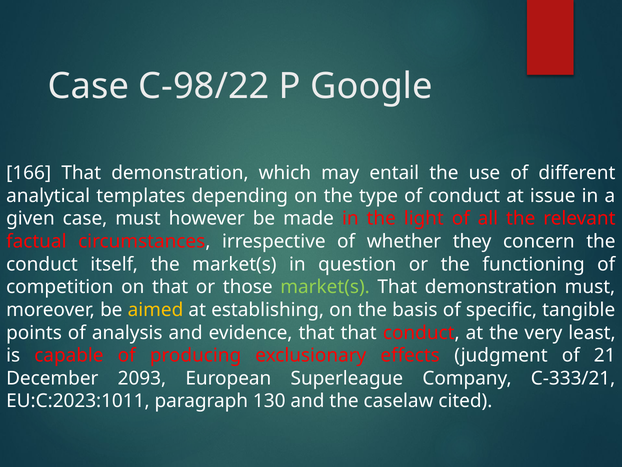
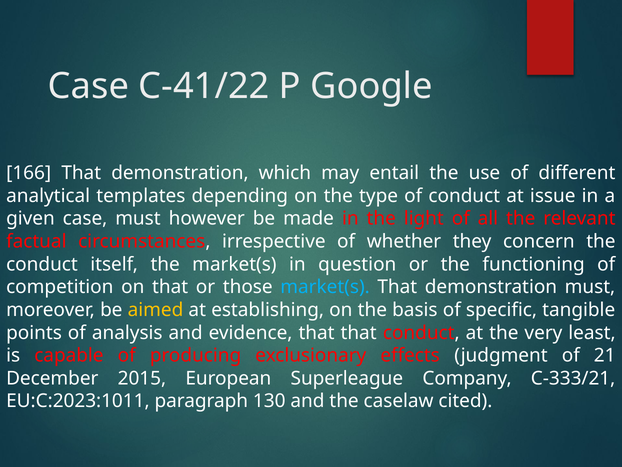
C-98/22: C-98/22 -> C-41/22
market(s at (325, 287) colour: light green -> light blue
2093: 2093 -> 2015
